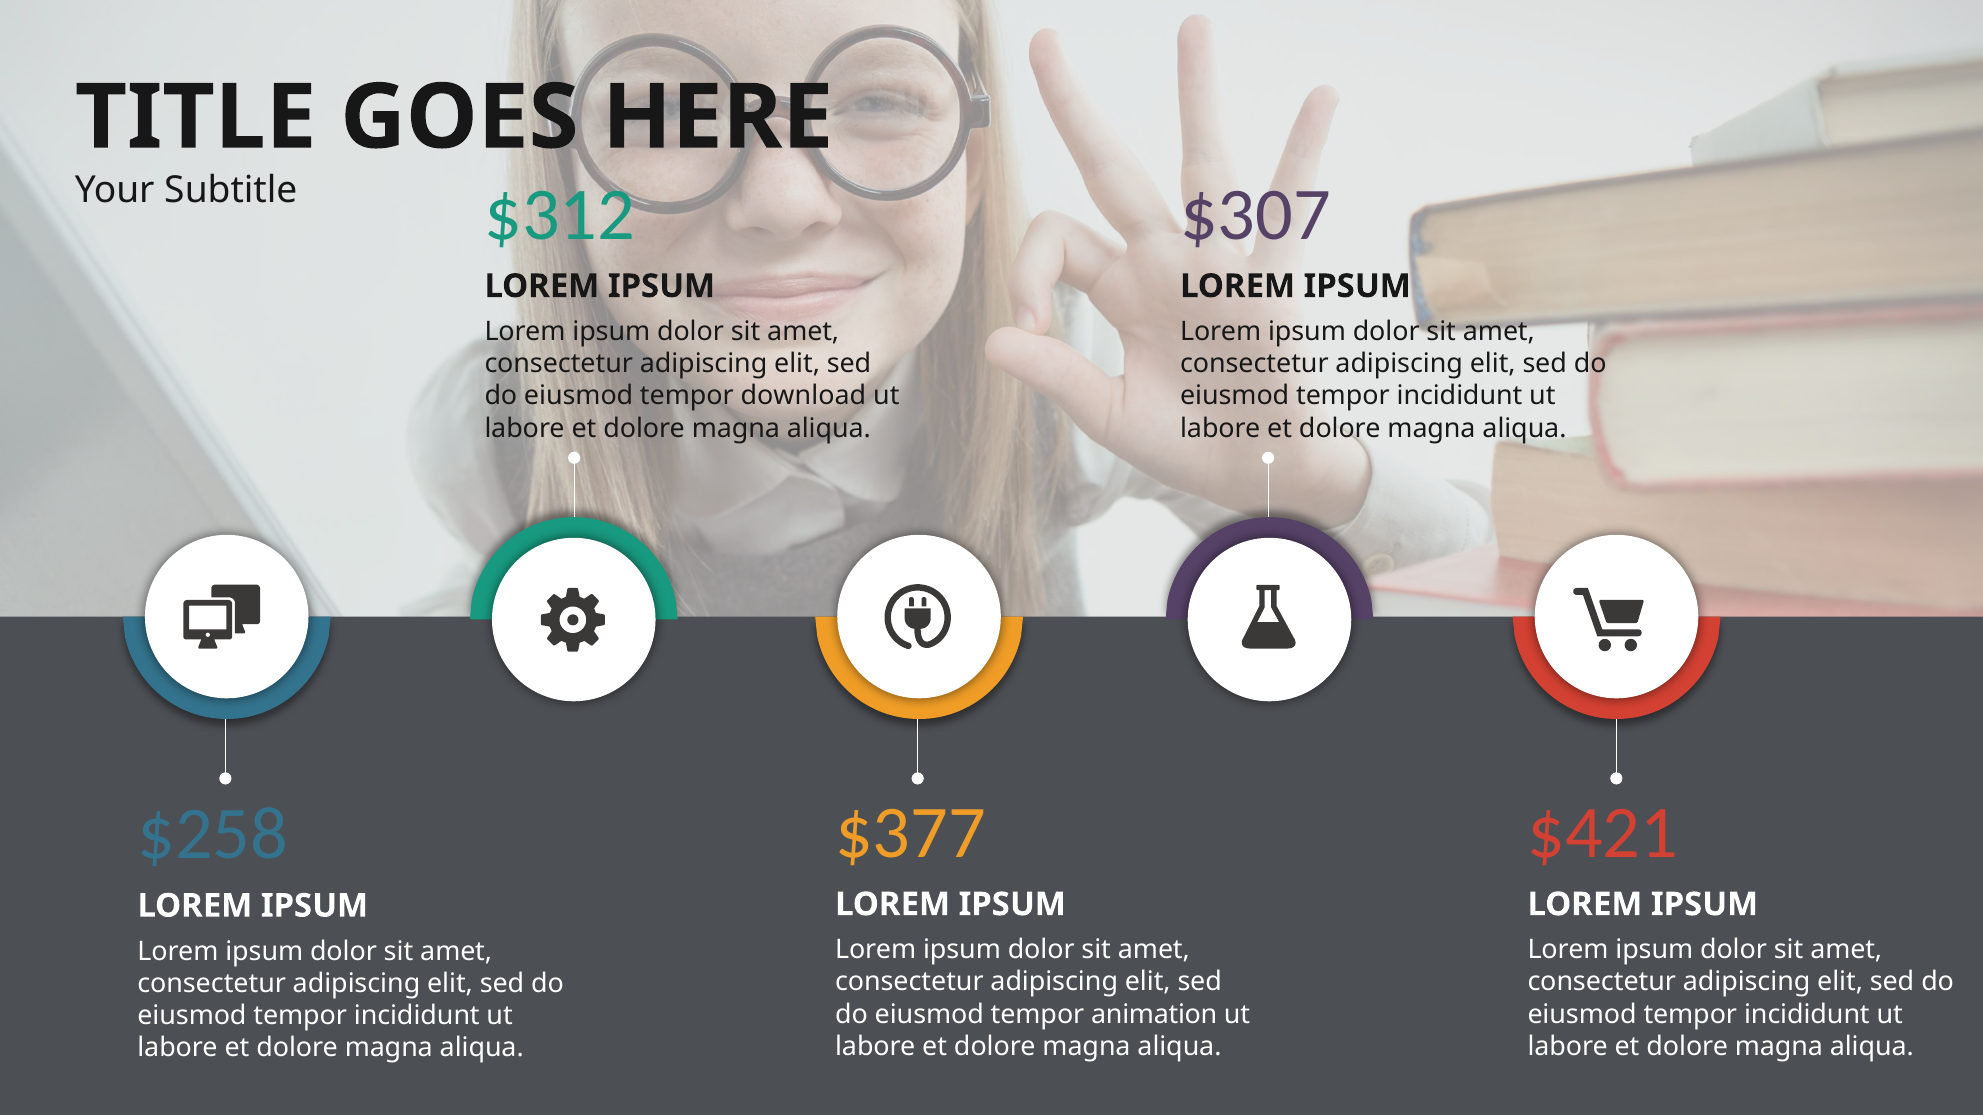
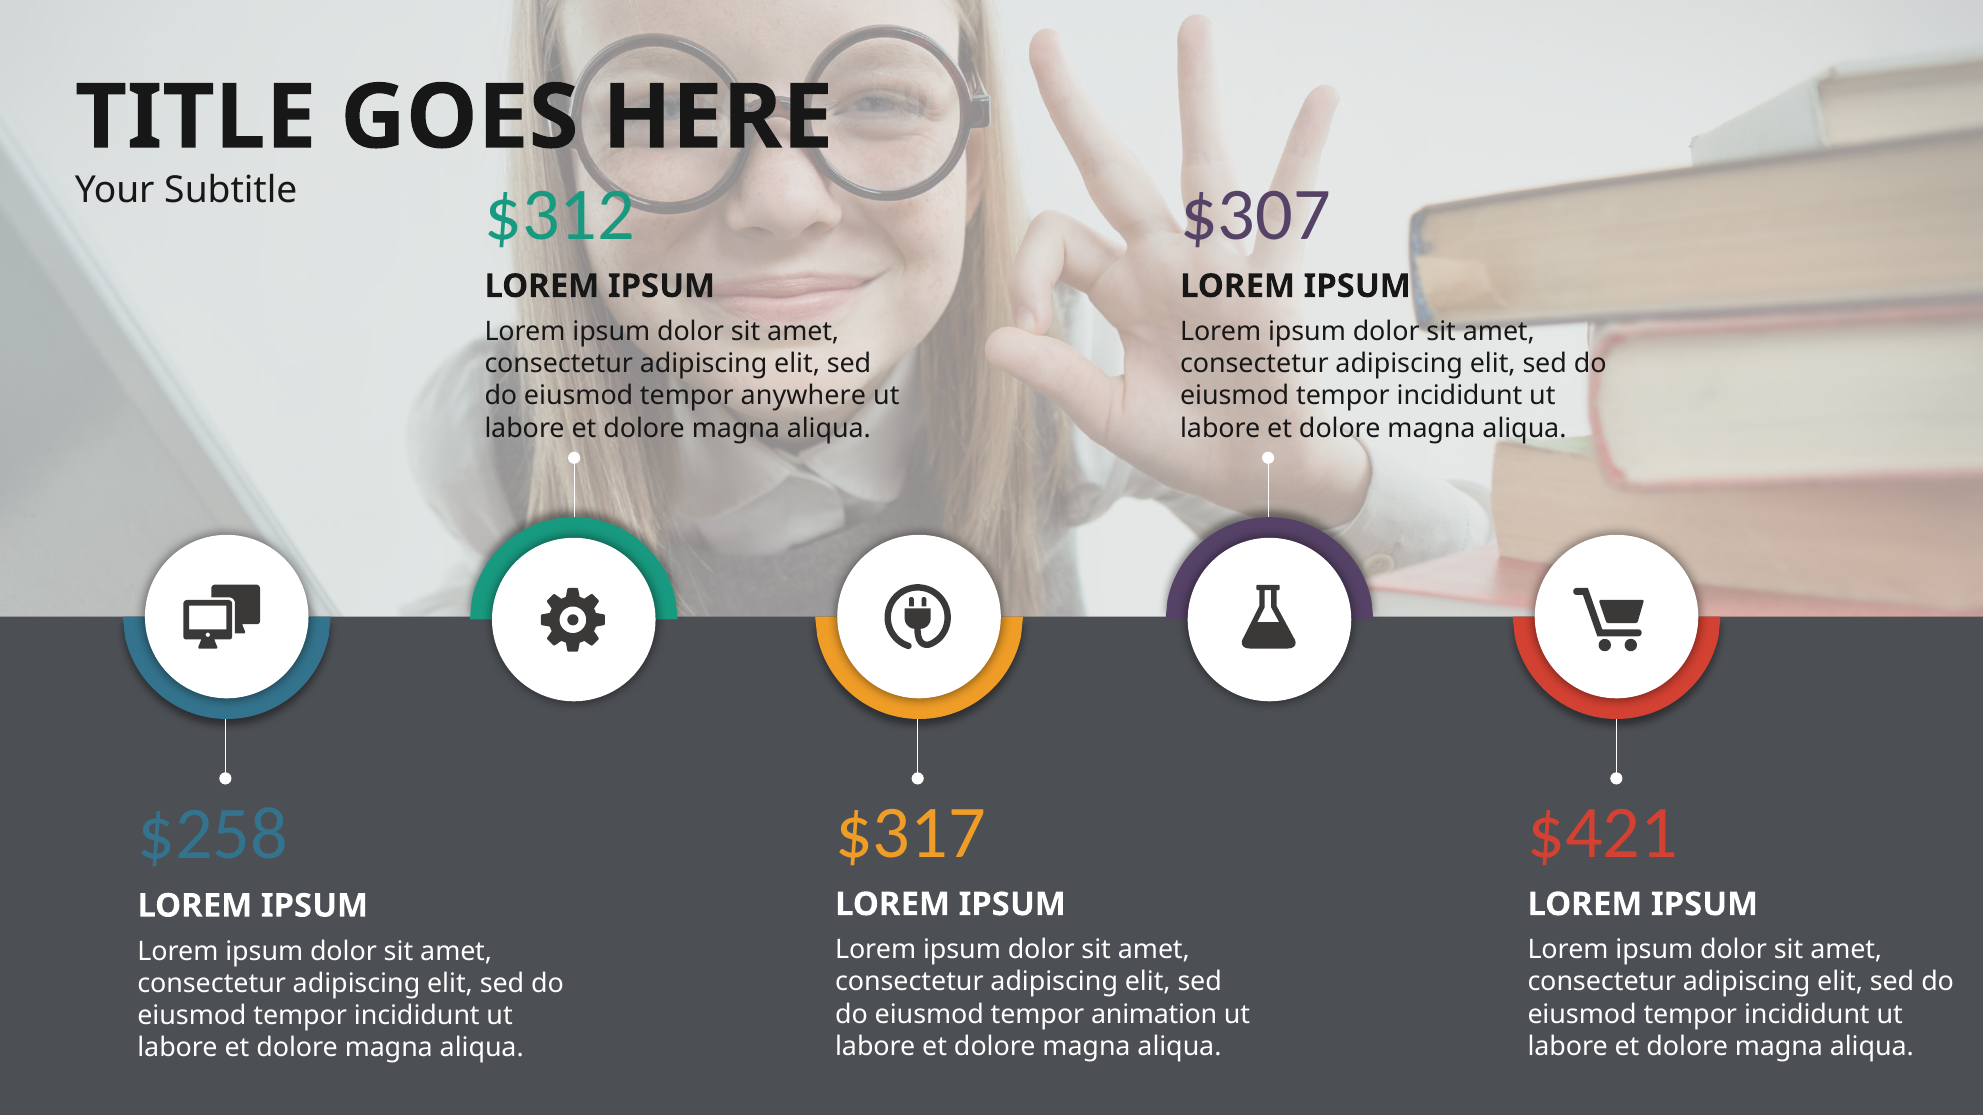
download: download -> anywhere
$377: $377 -> $317
